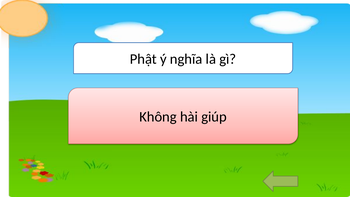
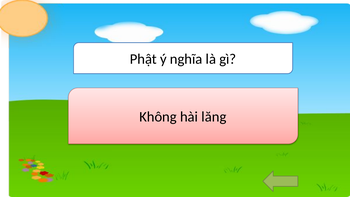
giúp: giúp -> lăng
